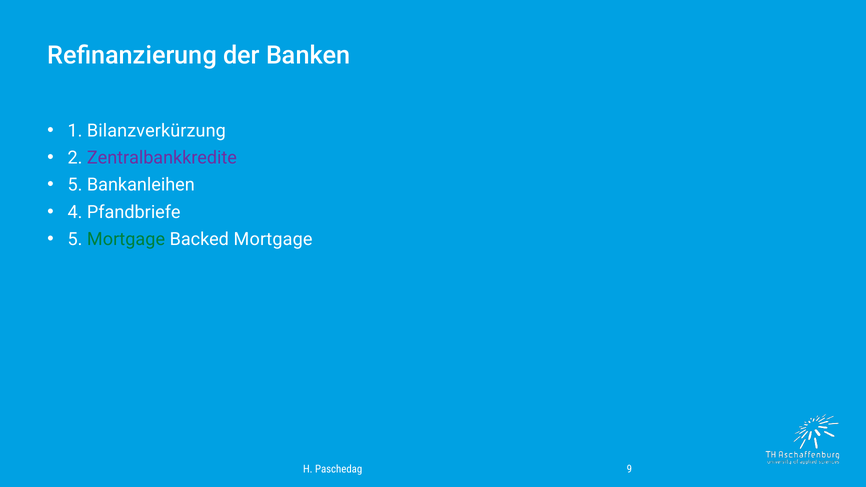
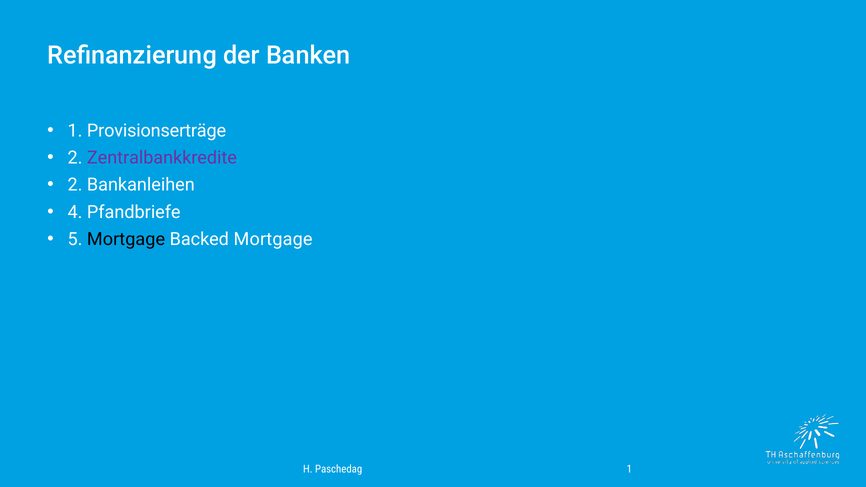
Bilanzverkürzung: Bilanzverkürzung -> Provisionserträge
5 at (75, 185): 5 -> 2
Mortgage at (126, 239) colour: green -> black
Paschedag 9: 9 -> 1
